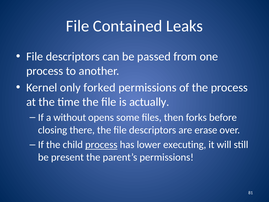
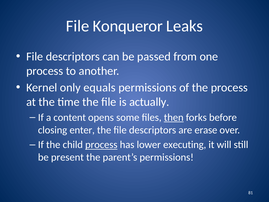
Contained: Contained -> Konqueror
forked: forked -> equals
without: without -> content
then underline: none -> present
there: there -> enter
